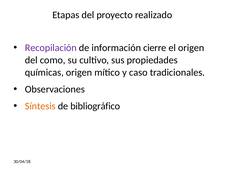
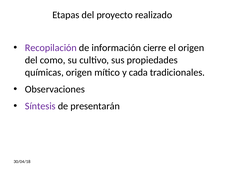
caso: caso -> cada
Síntesis colour: orange -> purple
bibliográfico: bibliográfico -> presentarán
